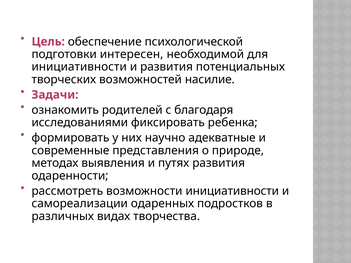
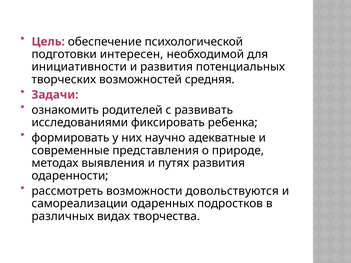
насилие: насилие -> средняя
благодаря: благодаря -> развивать
возможности инициативности: инициативности -> довольствуются
